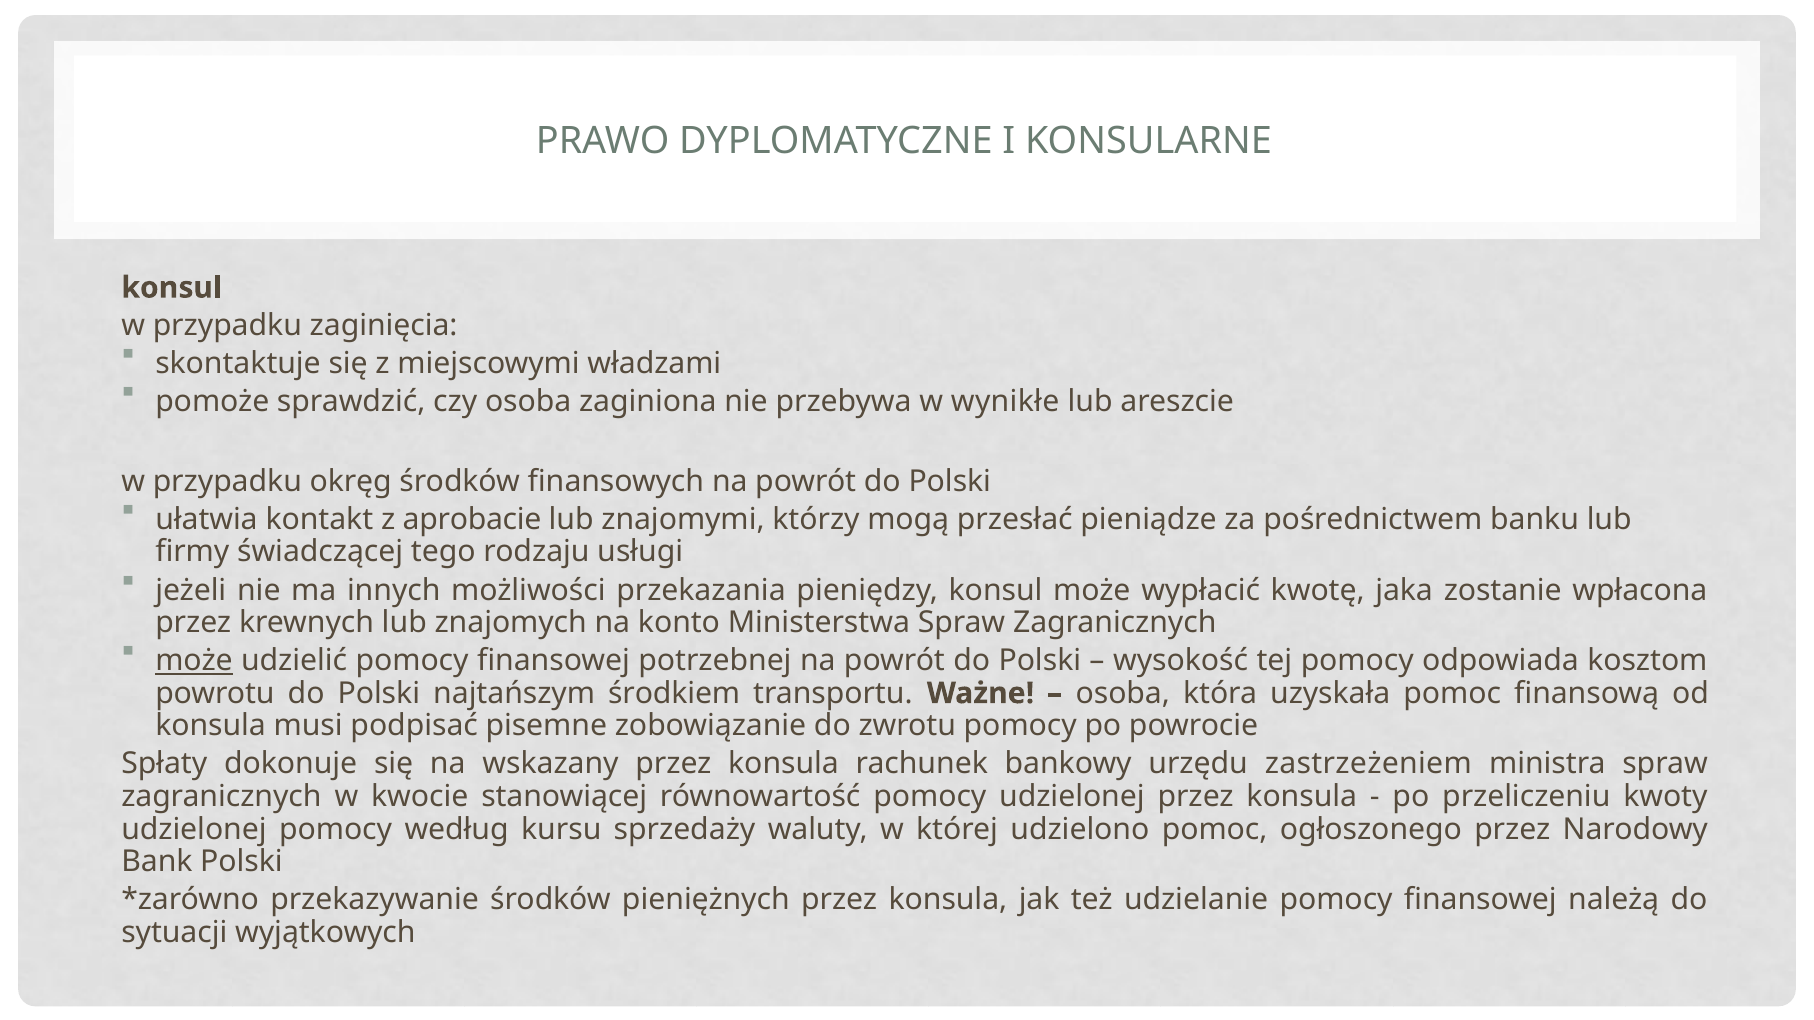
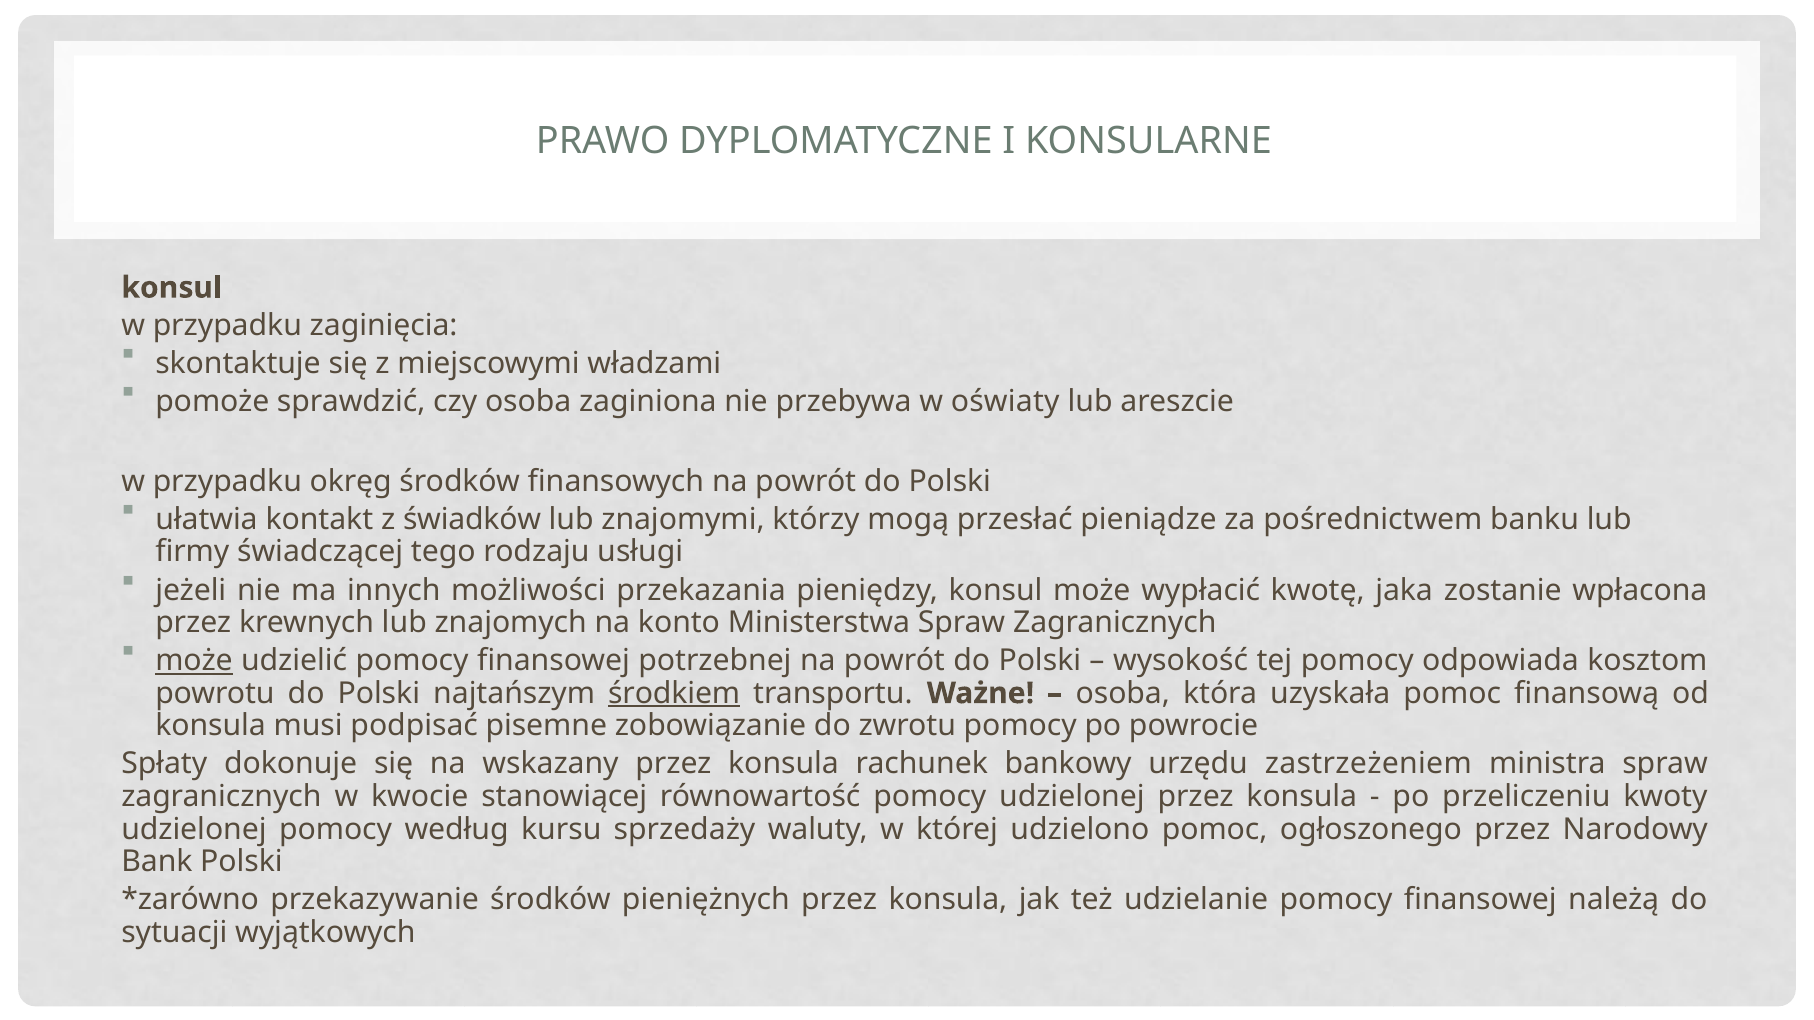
wynikłe: wynikłe -> oświaty
aprobacie: aprobacie -> świadków
środkiem underline: none -> present
